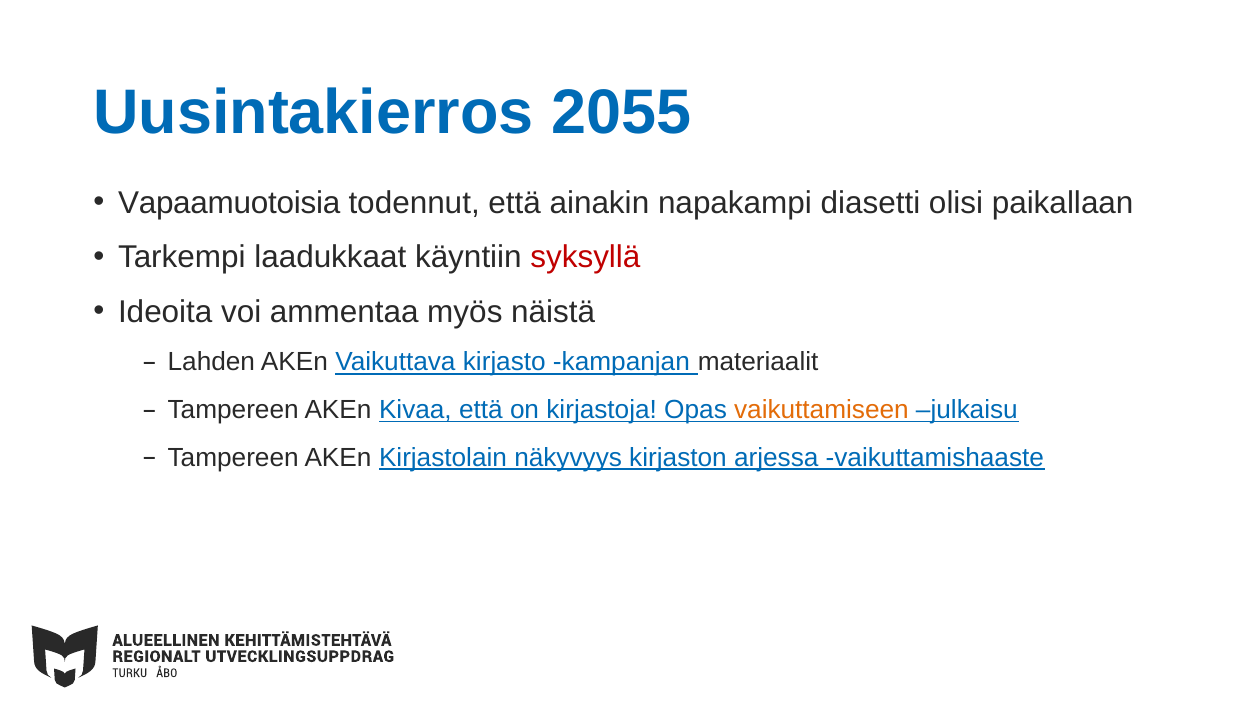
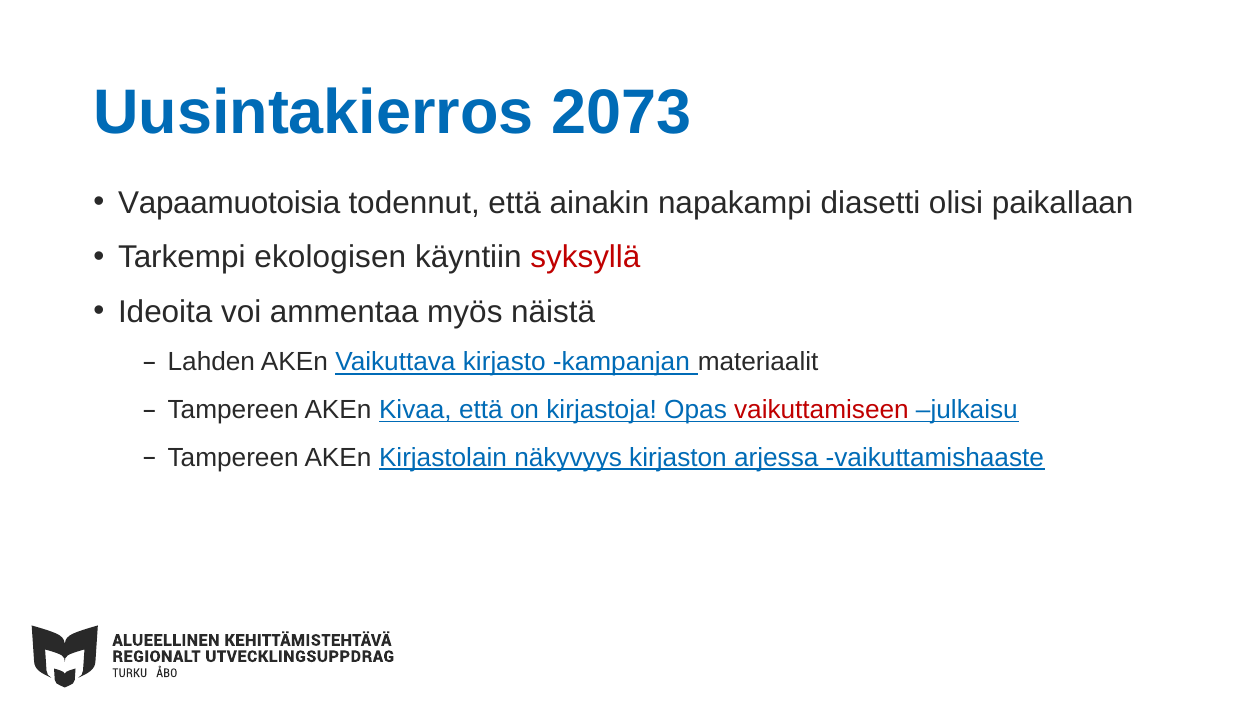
2055: 2055 -> 2073
laadukkaat: laadukkaat -> ekologisen
vaikuttamiseen colour: orange -> red
